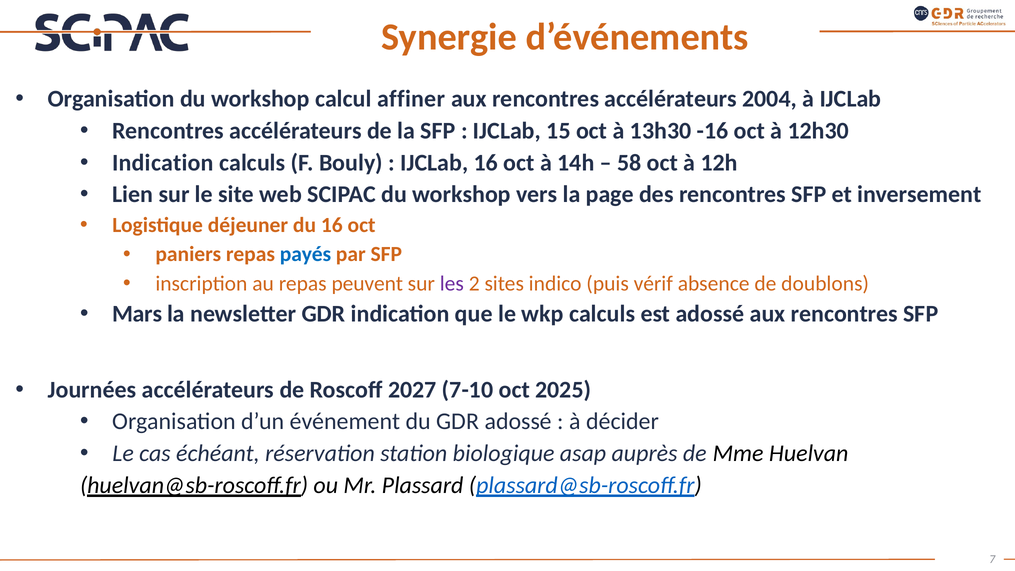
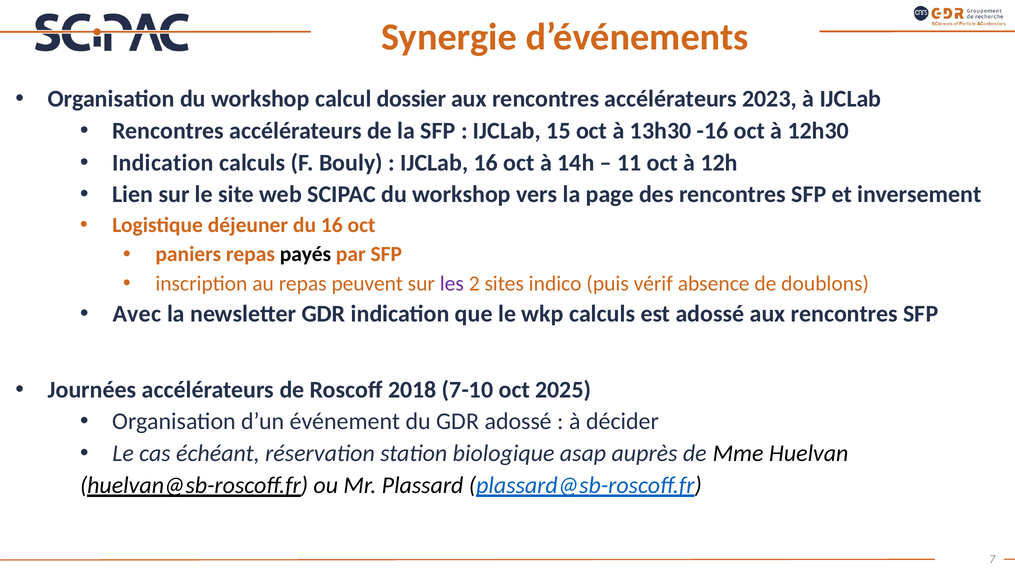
affiner: affiner -> dossier
2004: 2004 -> 2023
58: 58 -> 11
payés colour: blue -> black
Mars: Mars -> Avec
2027: 2027 -> 2018
